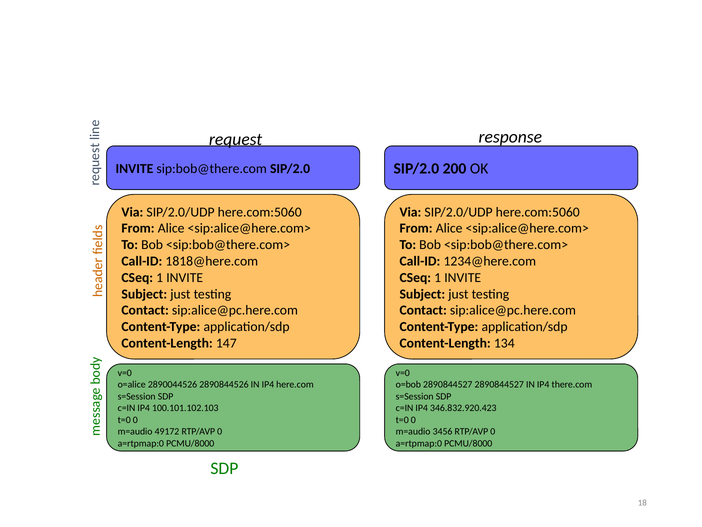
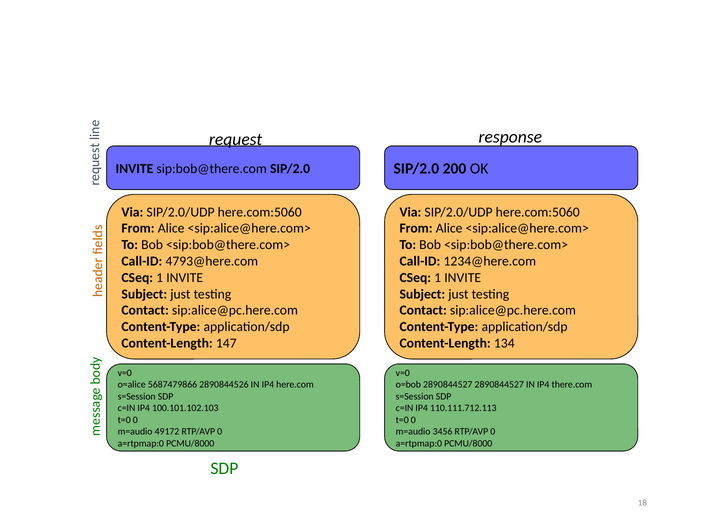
1818@here.com: 1818@here.com -> 4793@here.com
2890044526: 2890044526 -> 5687479866
346.832.920.423: 346.832.920.423 -> 110.111.712.113
